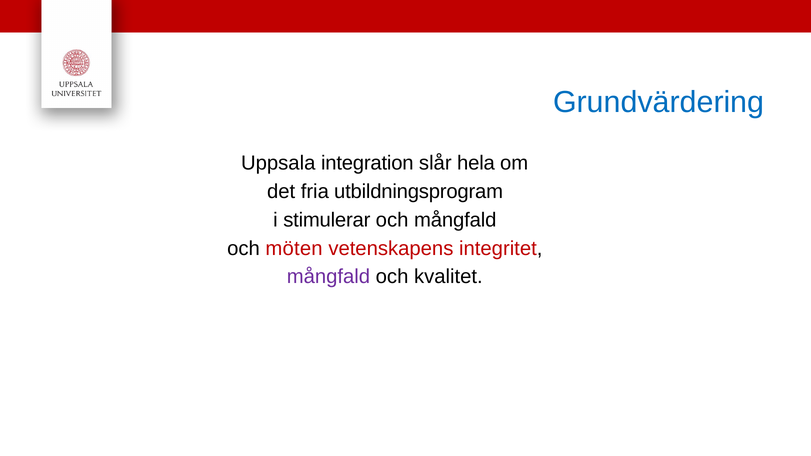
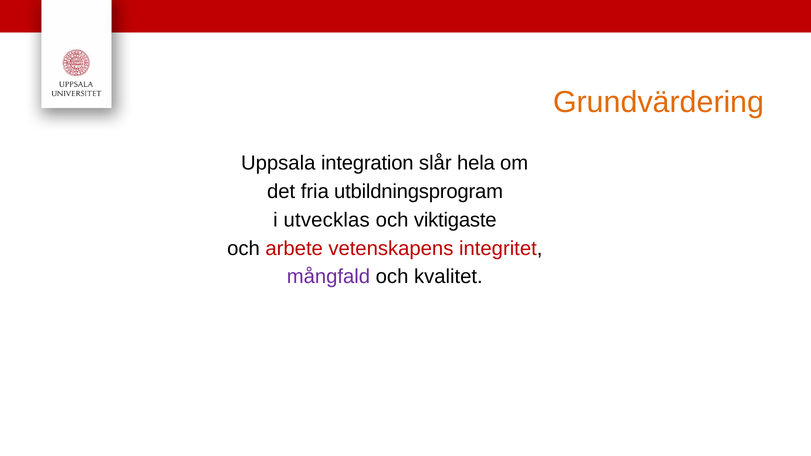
Grundvärdering colour: blue -> orange
stimulerar: stimulerar -> utvecklas
och mångfald: mångfald -> viktigaste
möten: möten -> arbete
